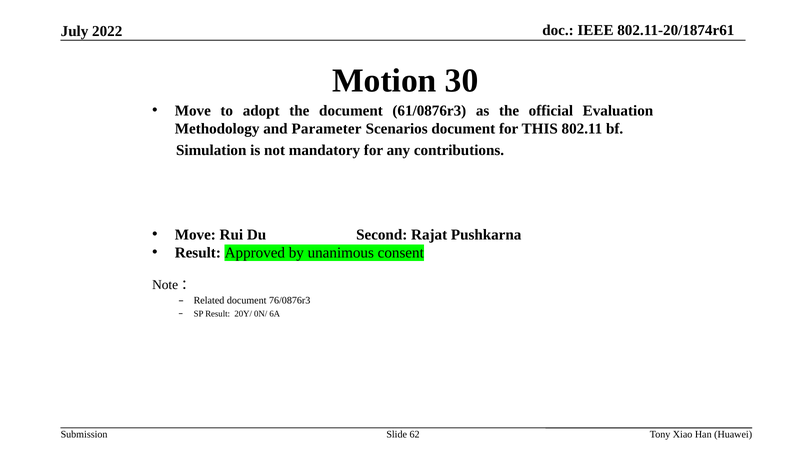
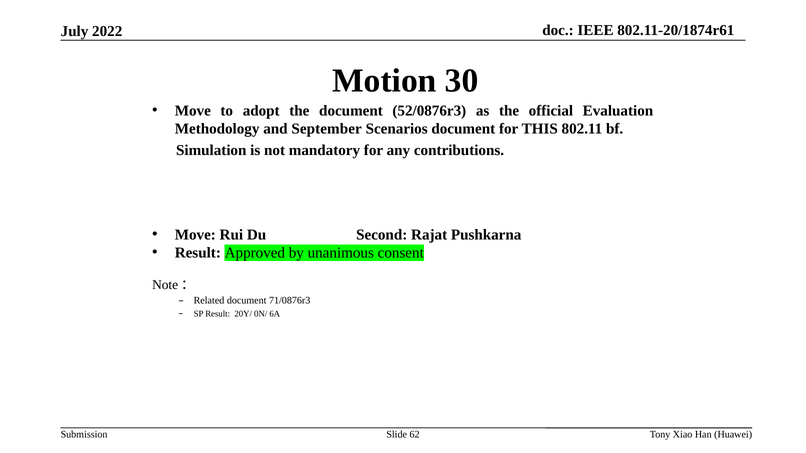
61/0876r3: 61/0876r3 -> 52/0876r3
Parameter: Parameter -> September
76/0876r3: 76/0876r3 -> 71/0876r3
